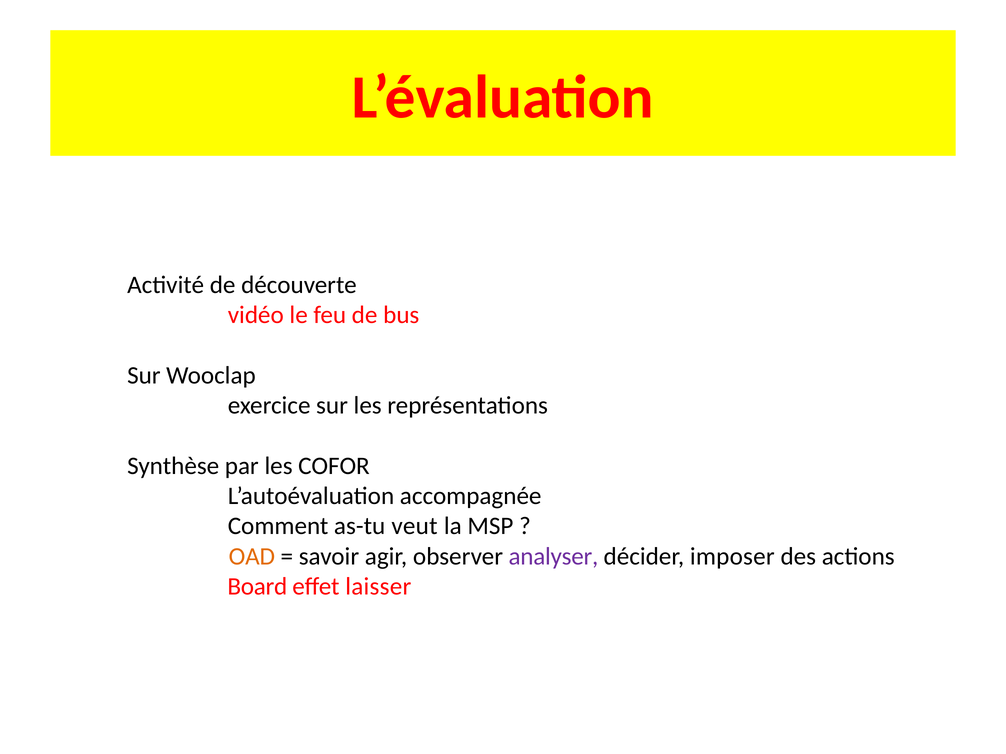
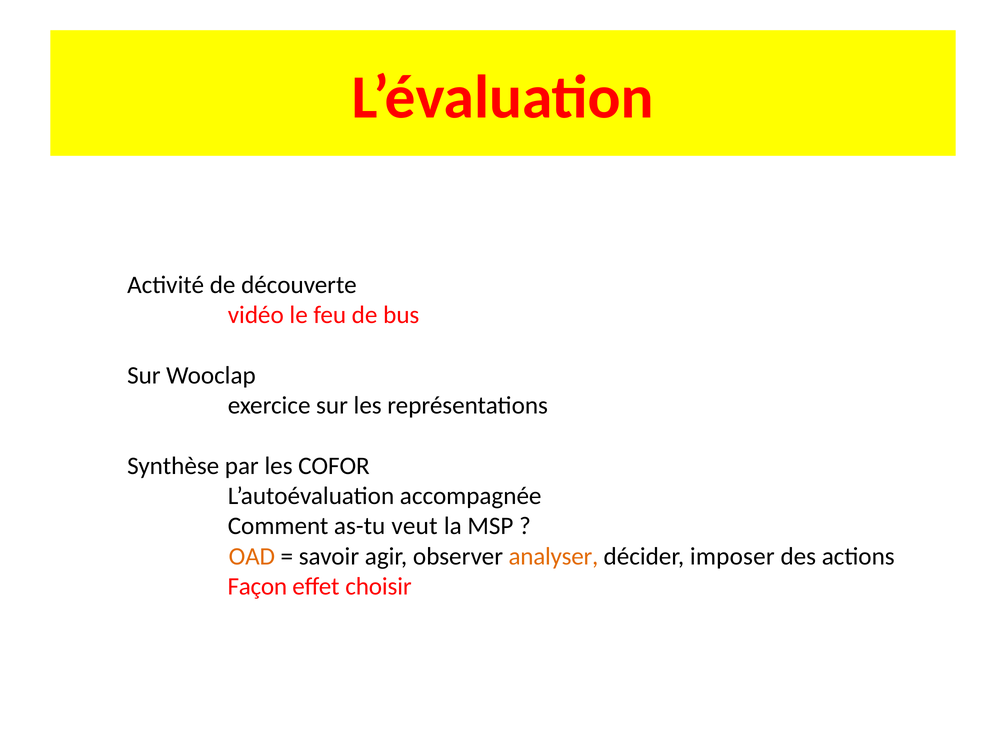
analyser colour: purple -> orange
Board: Board -> Façon
laisser: laisser -> choisir
